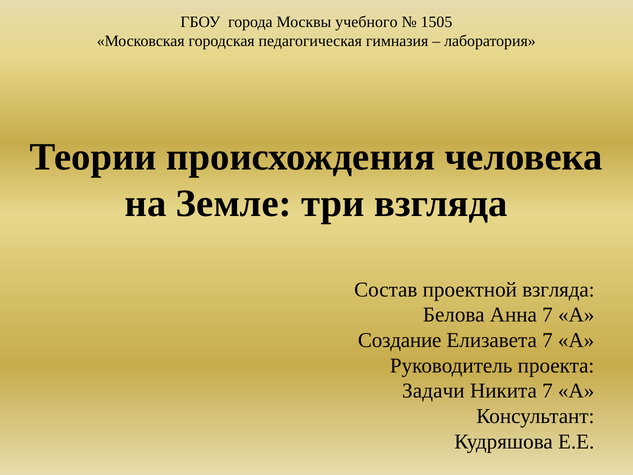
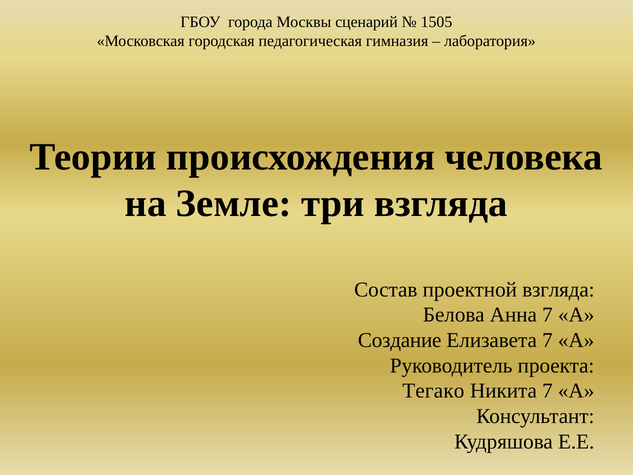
учебного: учебного -> сценарий
Задачи: Задачи -> Тегако
